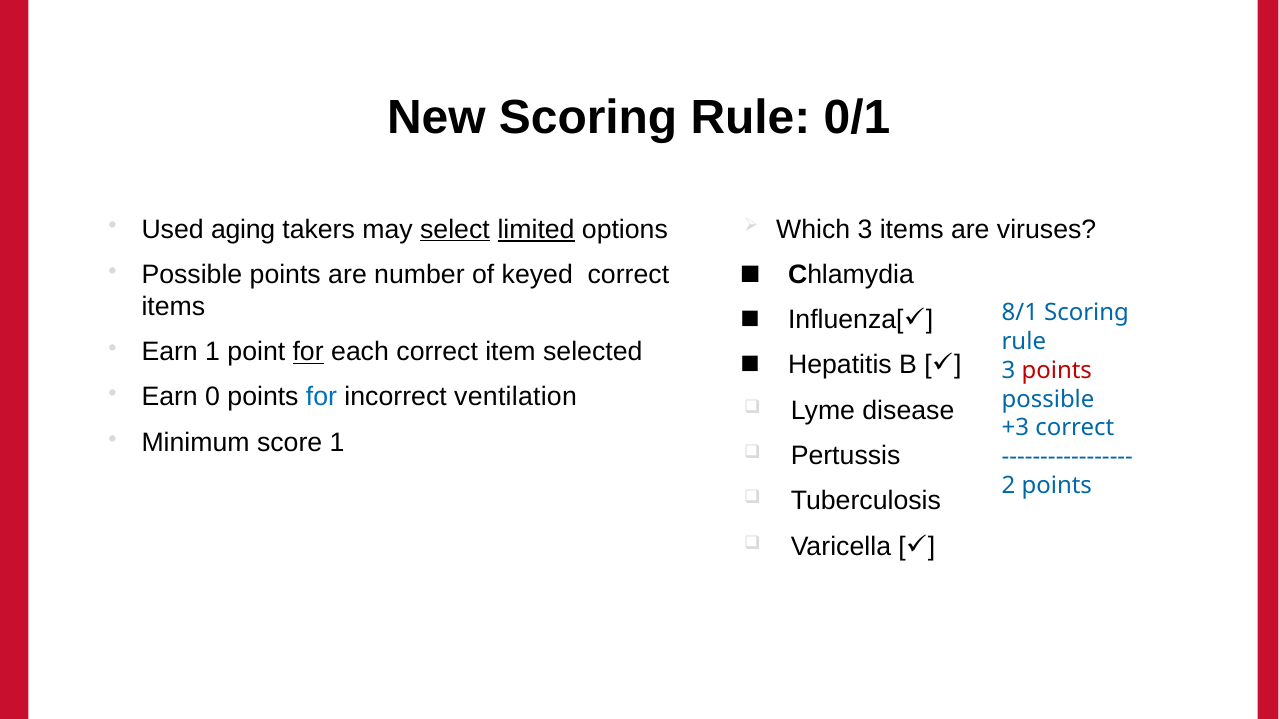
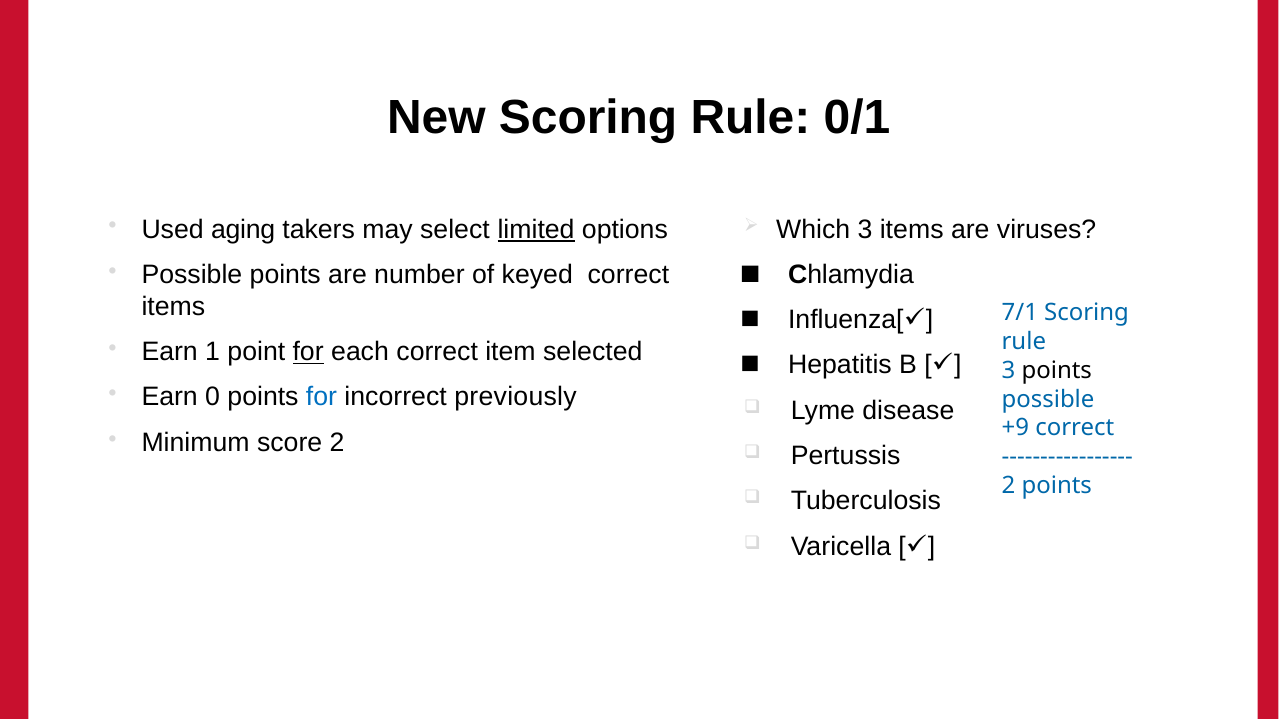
select underline: present -> none
8/1: 8/1 -> 7/1
points at (1057, 371) colour: red -> black
ventilation: ventilation -> previously
+3: +3 -> +9
score 1: 1 -> 2
